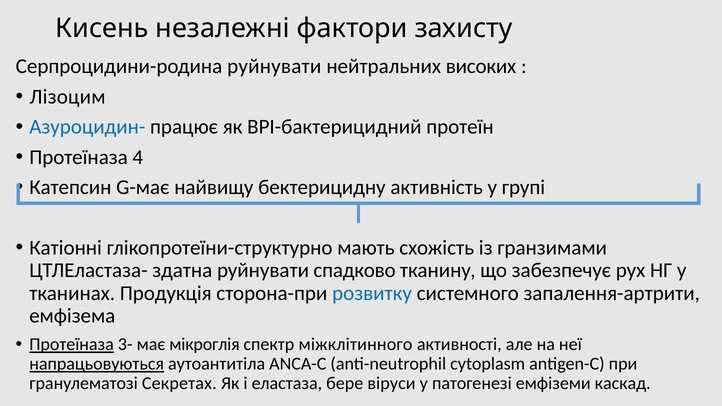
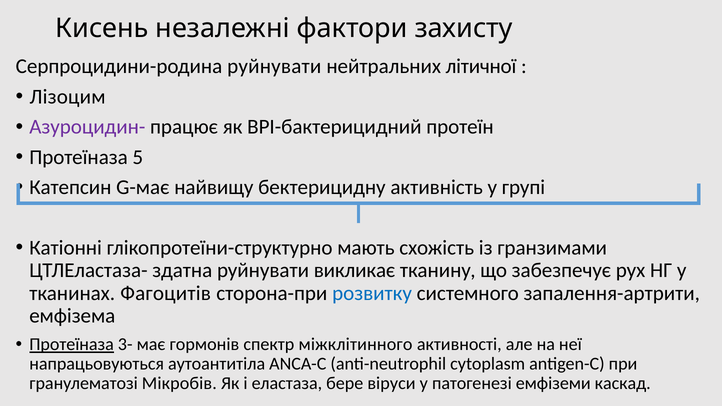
високих: високих -> літичної
Азуроцидин- colour: blue -> purple
4: 4 -> 5
спадково: спадково -> викликає
Продукція: Продукція -> Фагоцитів
мікроглія: мікроглія -> гормонів
напрацьовуються underline: present -> none
Секретах: Секретах -> Мікробів
